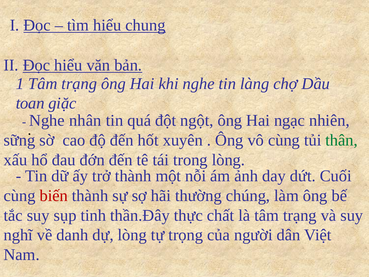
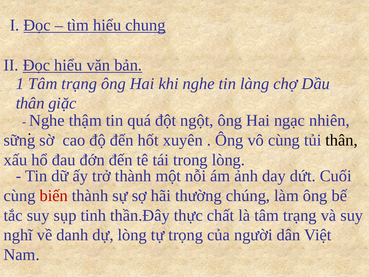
toan at (30, 103): toan -> thân
nhân: nhân -> thậm
thân at (342, 140) colour: green -> black
